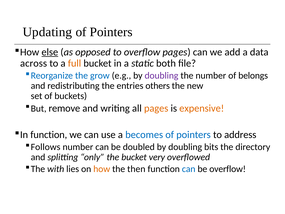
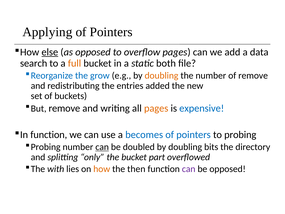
Updating: Updating -> Applying
across: across -> search
doubling at (161, 75) colour: purple -> orange
of belongs: belongs -> remove
others: others -> added
expensive colour: orange -> blue
to address: address -> probing
Follows at (46, 147): Follows -> Probing
can at (102, 147) underline: none -> present
very: very -> part
can at (189, 169) colour: blue -> purple
be overflow: overflow -> opposed
